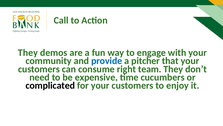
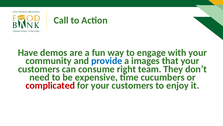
They at (28, 52): They -> Have
pitcher: pitcher -> images
complicated colour: black -> red
